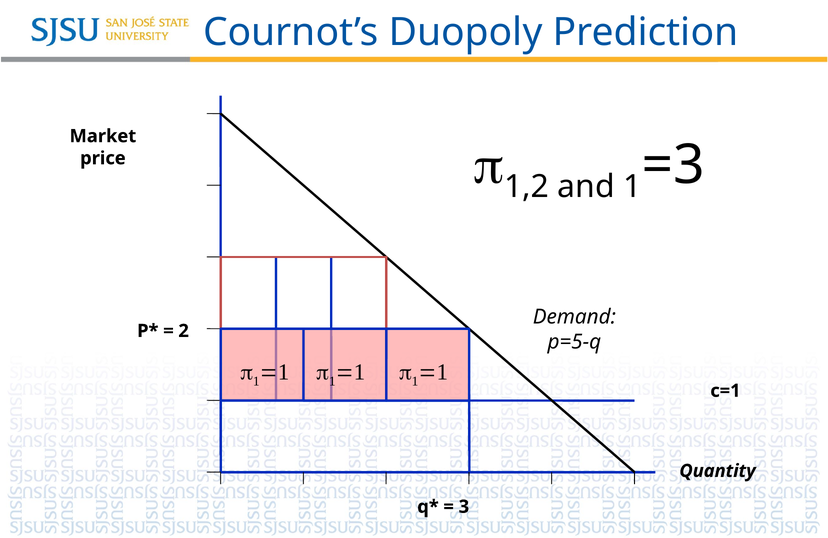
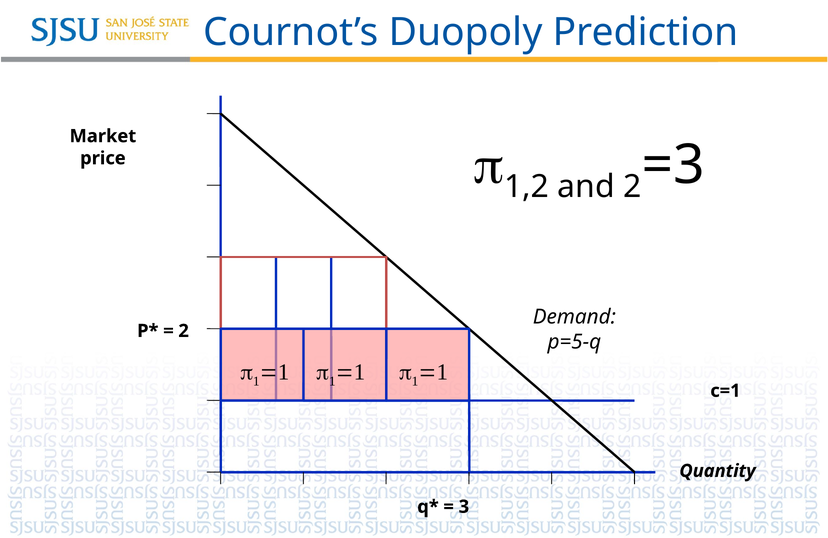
and 1: 1 -> 2
